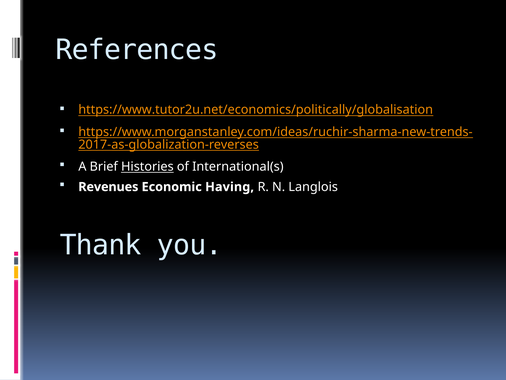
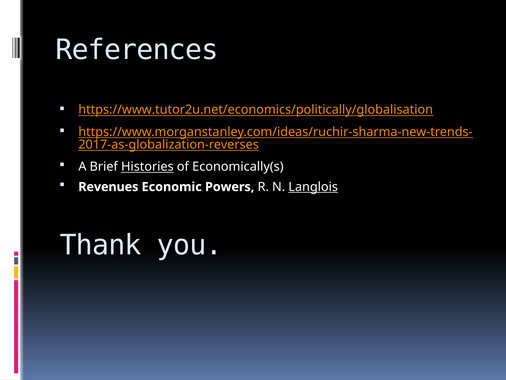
International(s: International(s -> Economically(s
Having: Having -> Powers
Langlois underline: none -> present
